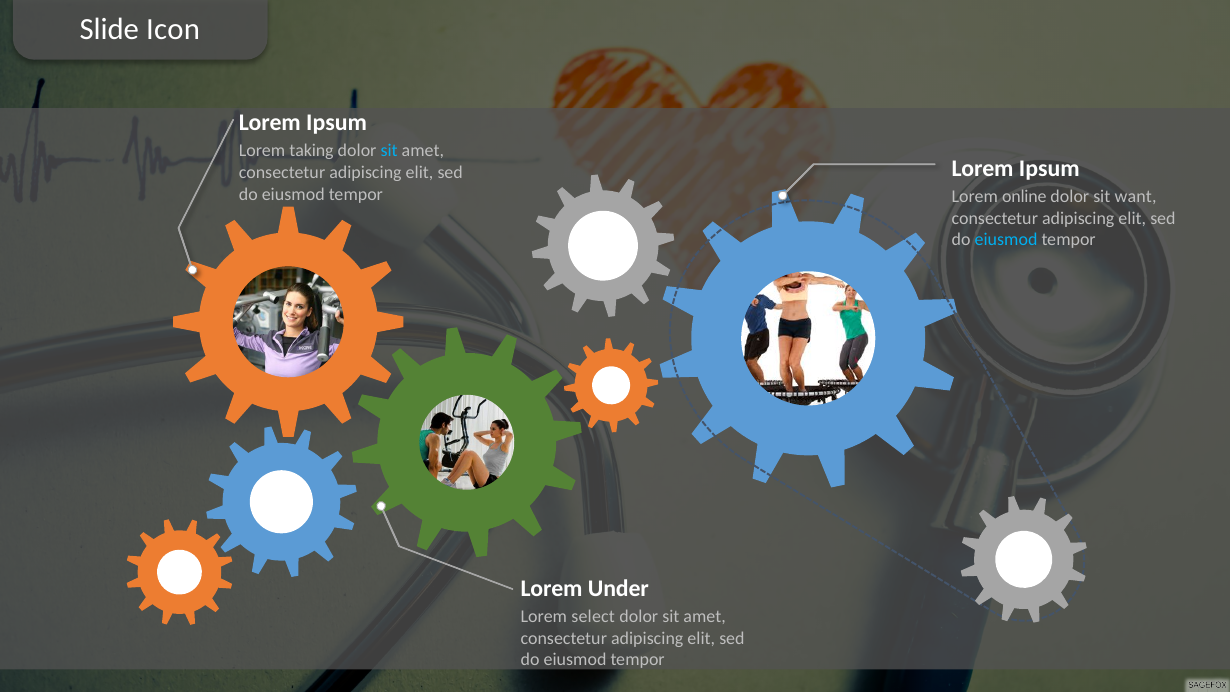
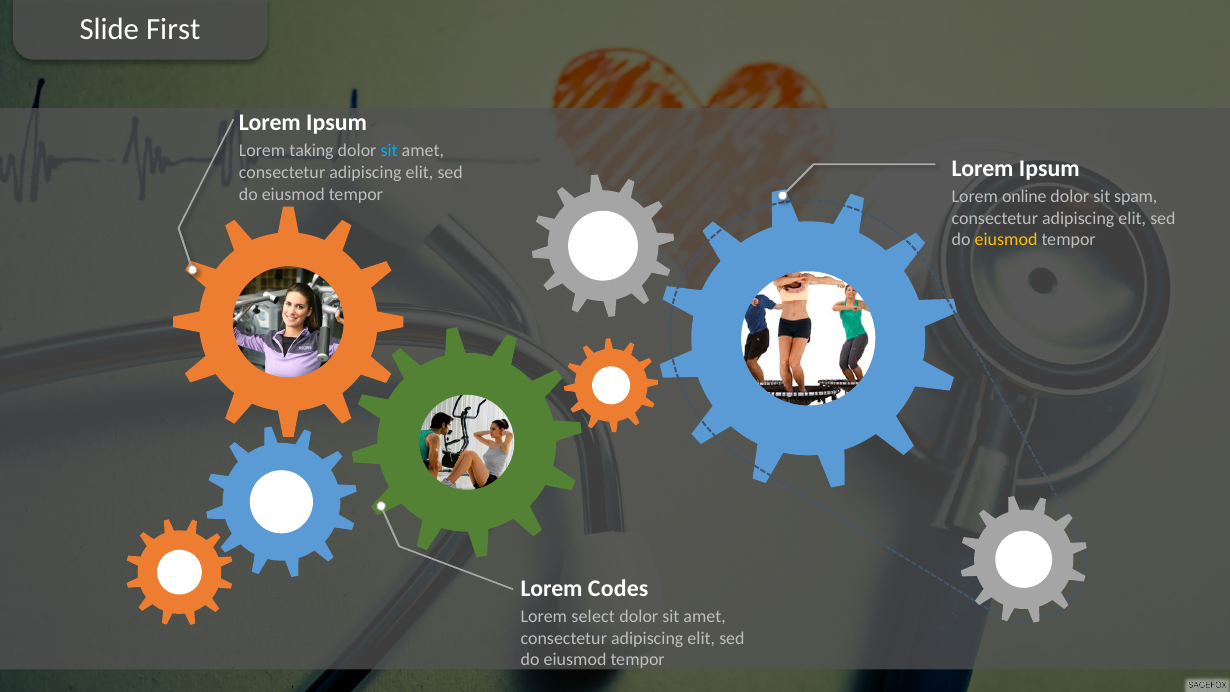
Icon: Icon -> First
want: want -> spam
eiusmod at (1006, 240) colour: light blue -> yellow
Under: Under -> Codes
